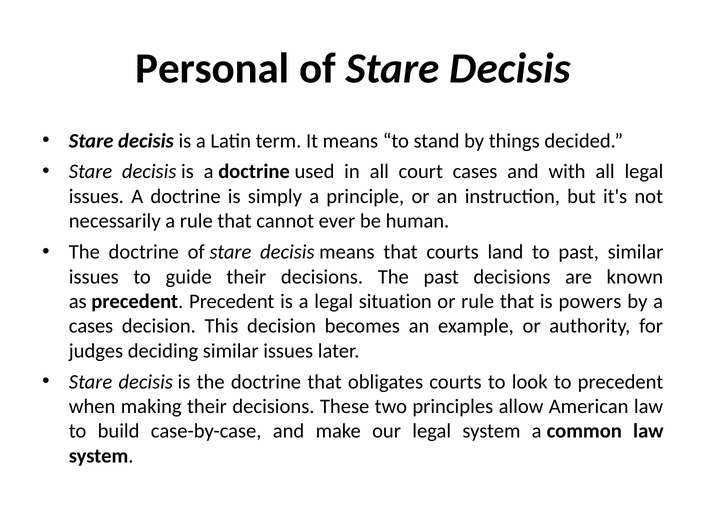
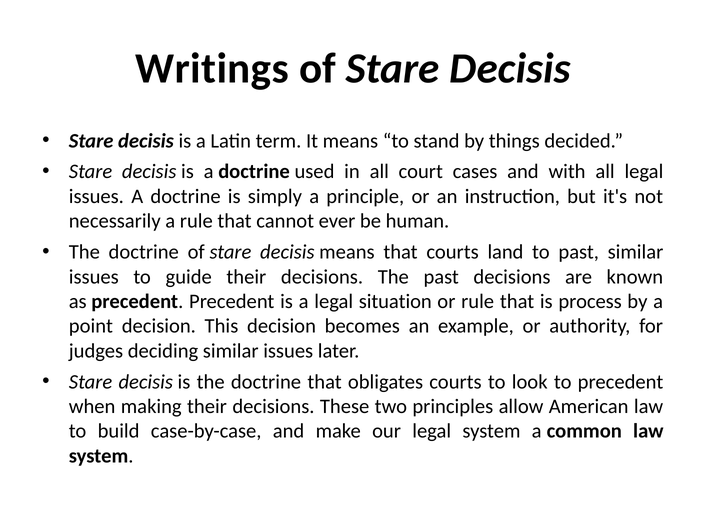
Personal: Personal -> Writings
powers: powers -> process
cases at (91, 326): cases -> point
